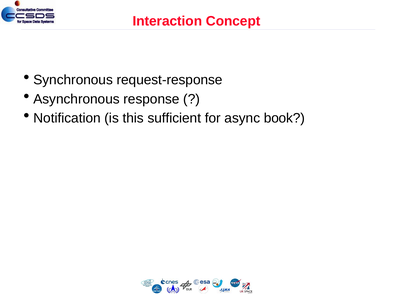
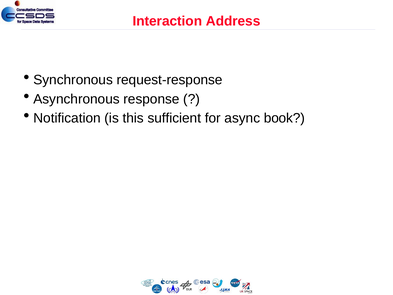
Concept: Concept -> Address
